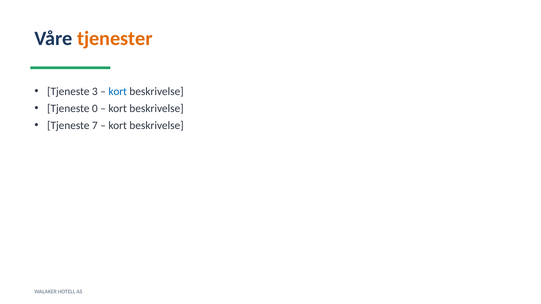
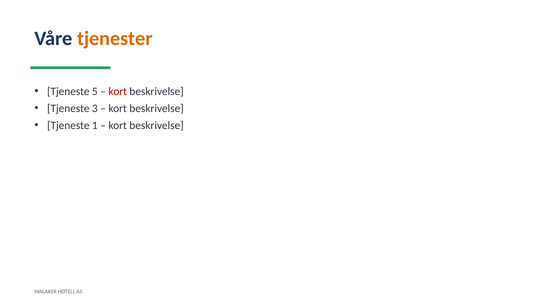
3: 3 -> 5
kort at (118, 92) colour: blue -> red
0: 0 -> 3
7: 7 -> 1
